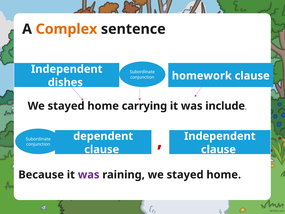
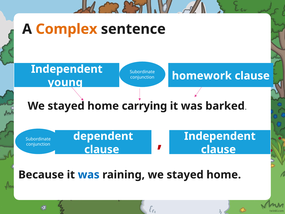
dishes: dishes -> young
include: include -> barked
was at (89, 175) colour: purple -> blue
